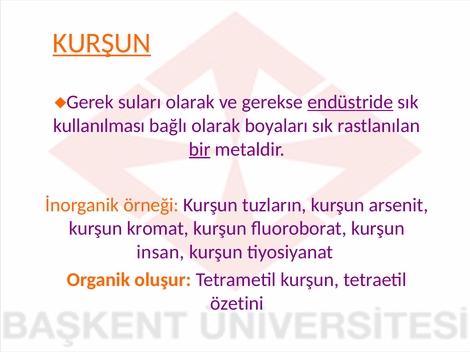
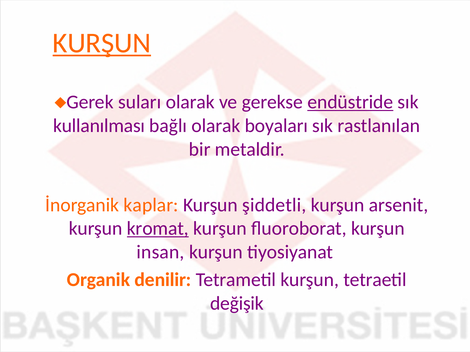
bir underline: present -> none
örneği: örneği -> kaplar
tuzların: tuzların -> şiddetli
kromat underline: none -> present
oluşur: oluşur -> denilir
özetini: özetini -> değişik
